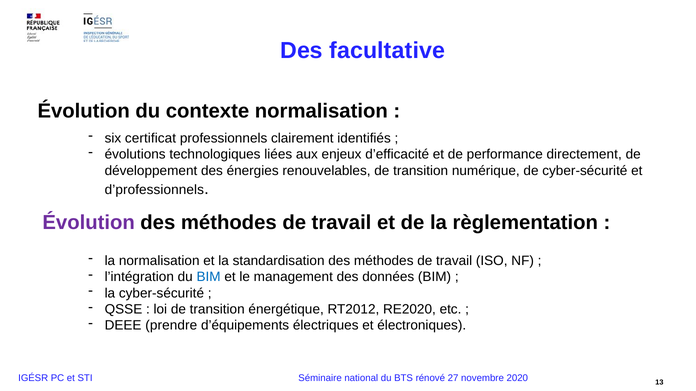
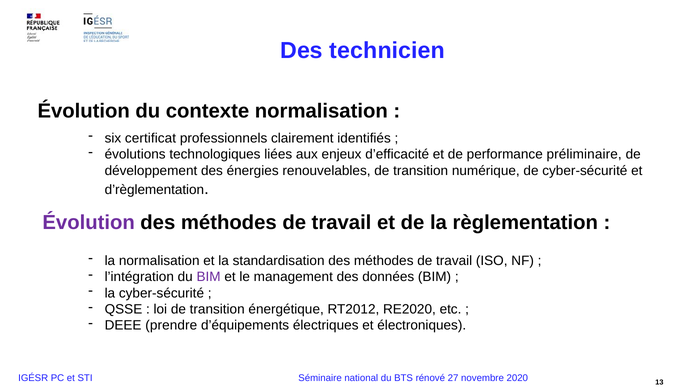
facultative: facultative -> technicien
directement: directement -> préliminaire
d’professionnels: d’professionnels -> d’règlementation
BIM at (209, 277) colour: blue -> purple
